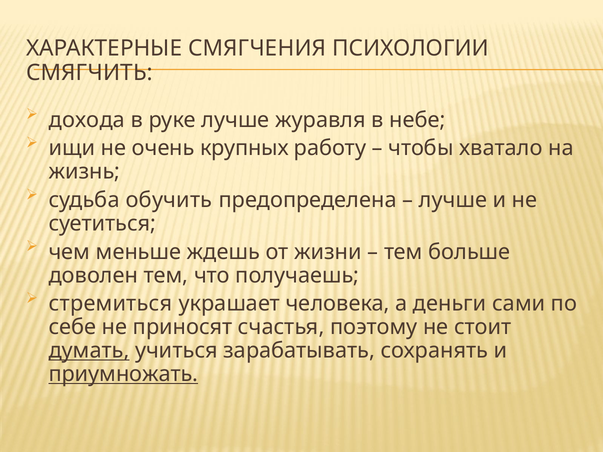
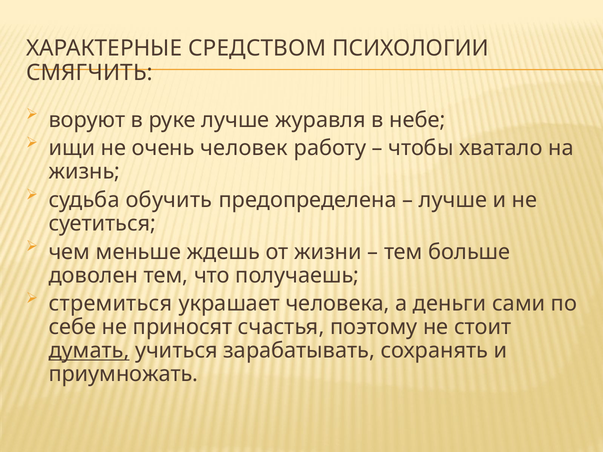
СМЯГЧЕНИЯ: СМЯГЧЕНИЯ -> СРЕДСТВОМ
дохода: дохода -> воруют
крупных: крупных -> человек
приумножать underline: present -> none
